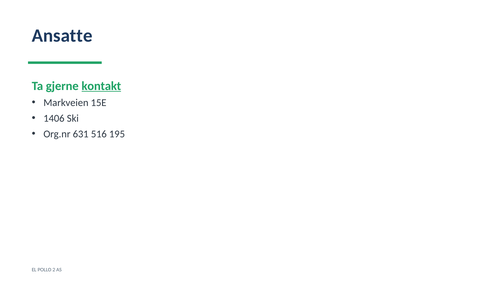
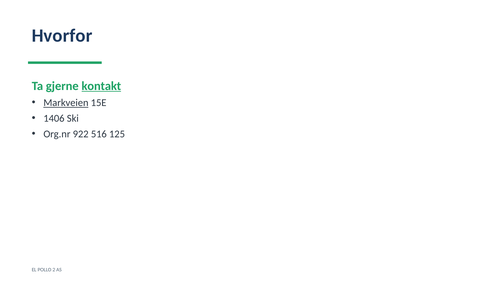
Ansatte: Ansatte -> Hvorfor
Markveien underline: none -> present
631: 631 -> 922
195: 195 -> 125
